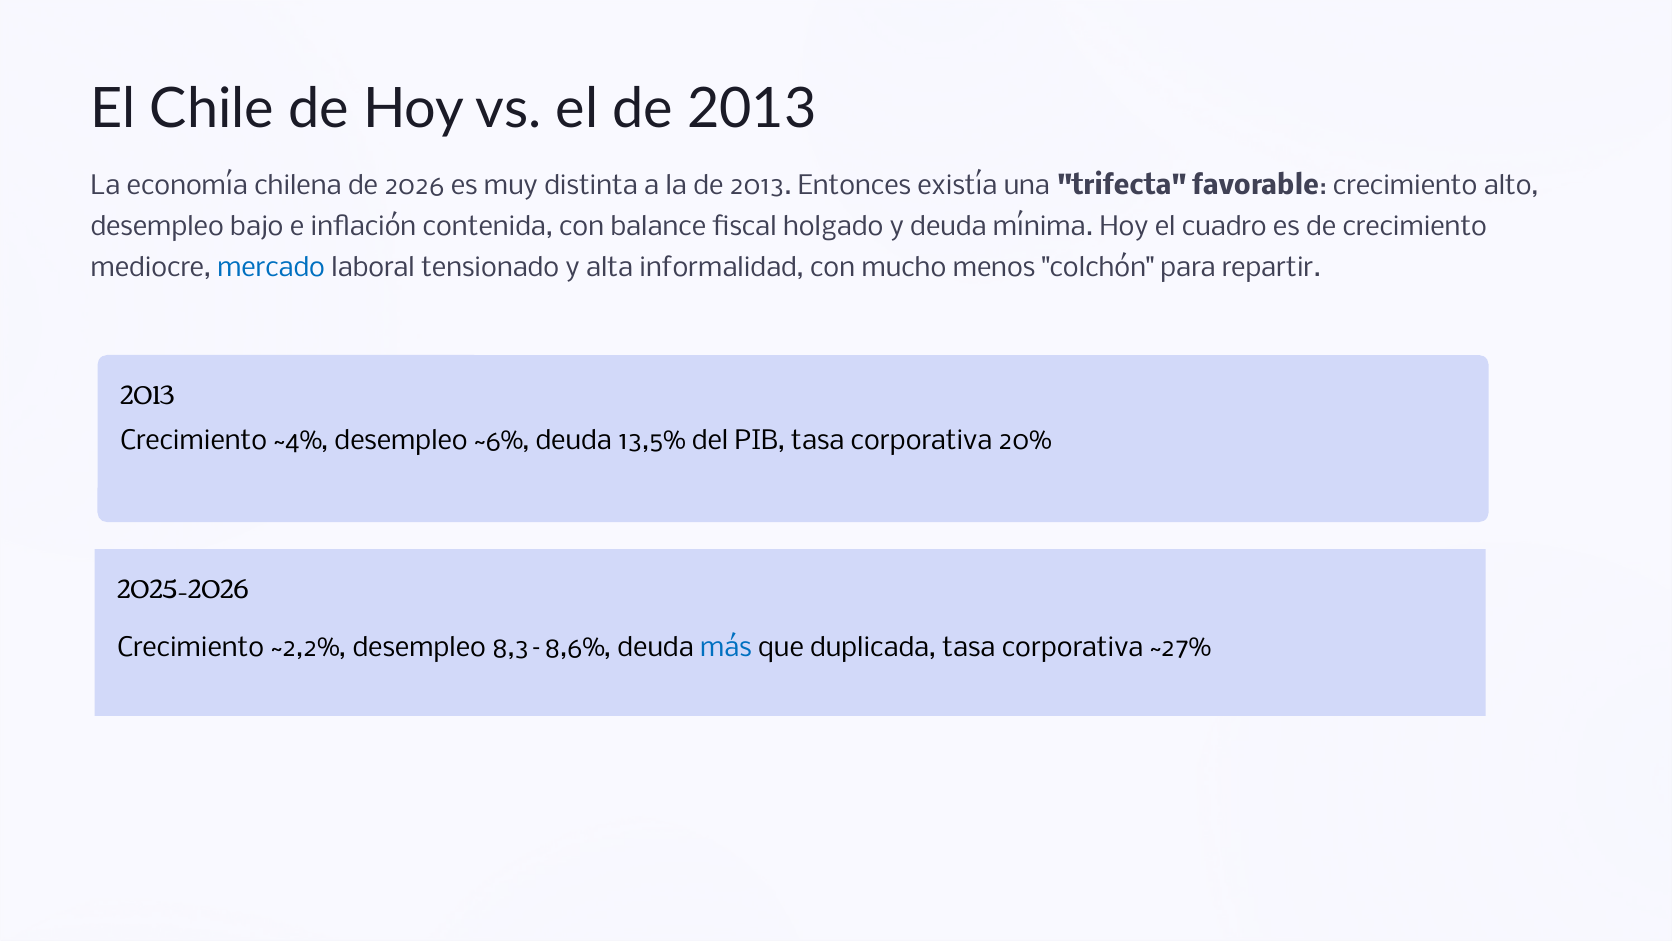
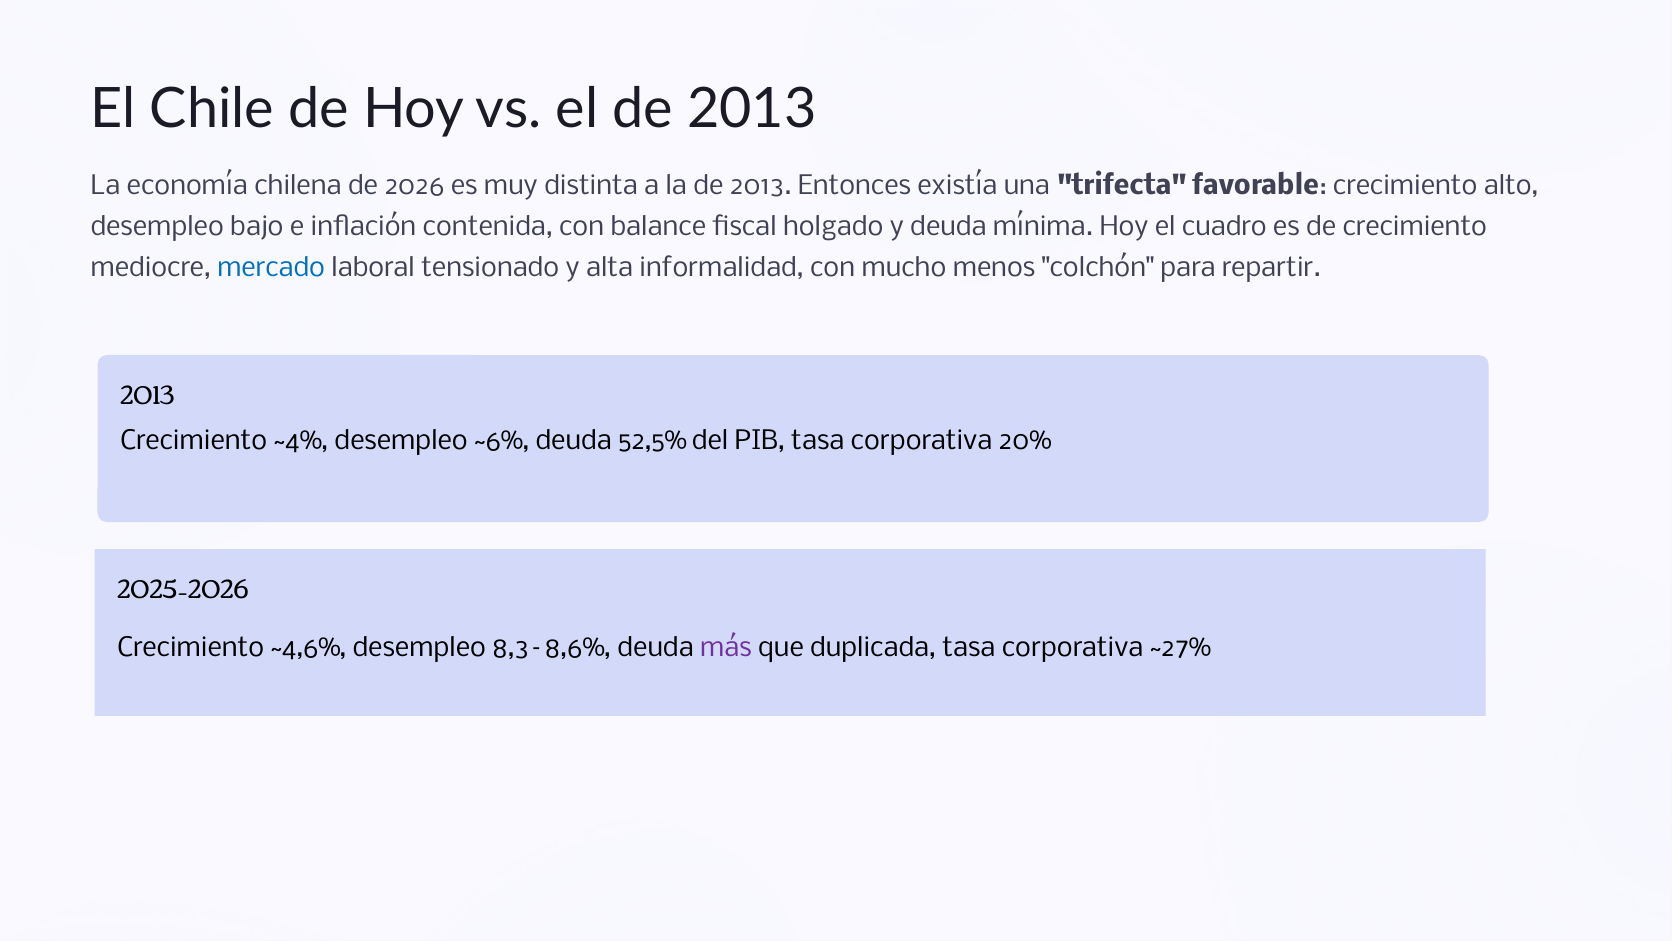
13,5%: 13,5% -> 52,5%
~2,2%: ~2,2% -> ~4,6%
más colour: blue -> purple
